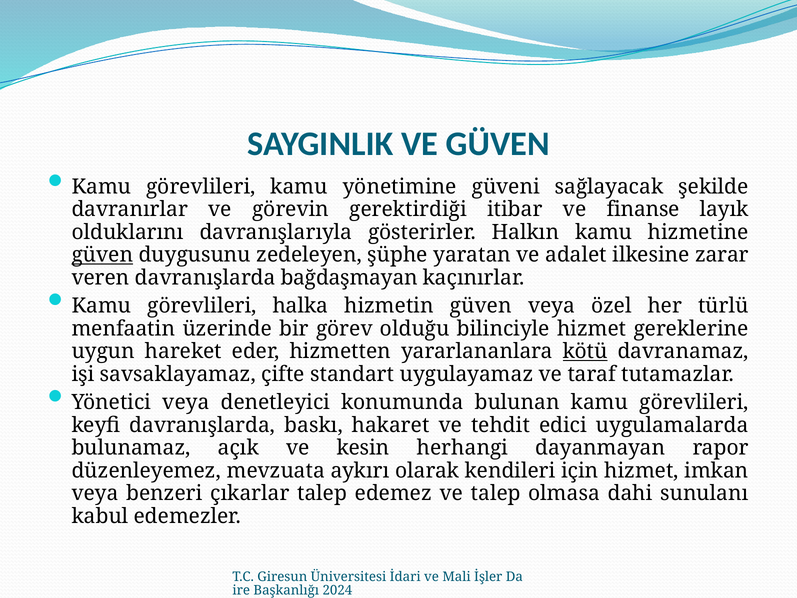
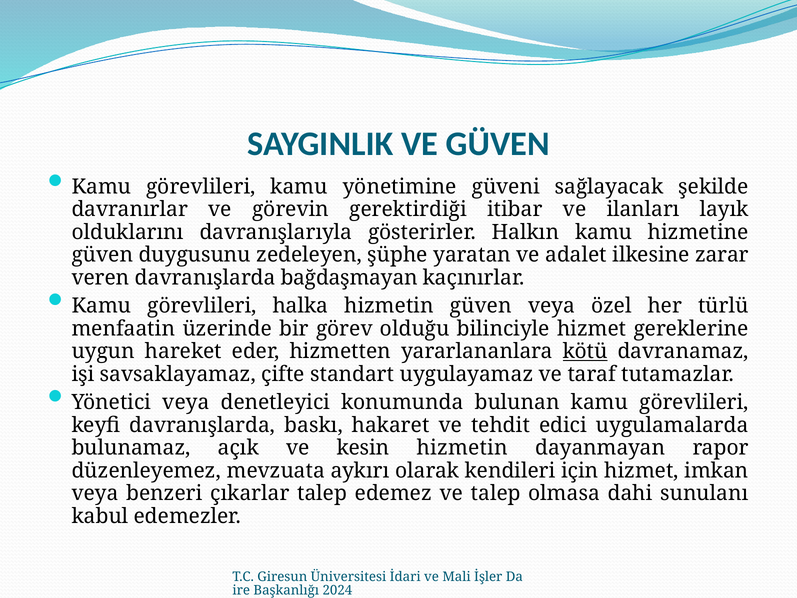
finanse: finanse -> ilanları
güven at (102, 255) underline: present -> none
kesin herhangi: herhangi -> hizmetin
